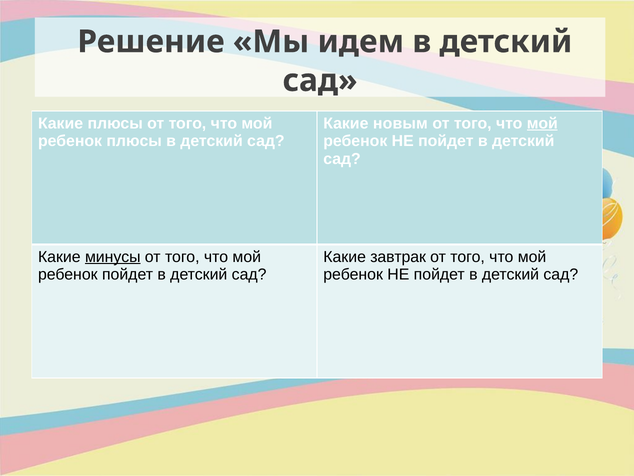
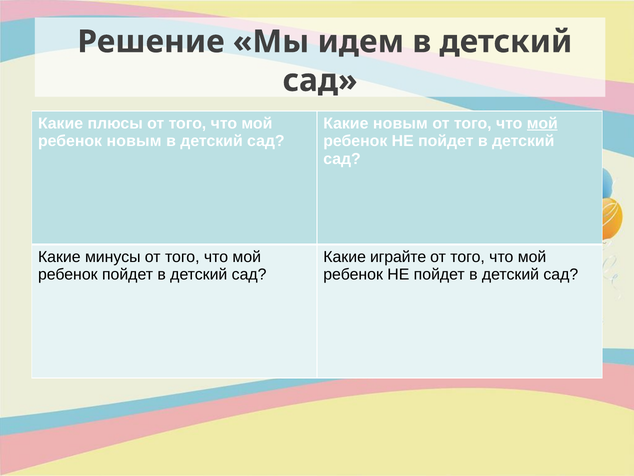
ребенок плюсы: плюсы -> новым
минусы underline: present -> none
завтрак: завтрак -> играйте
